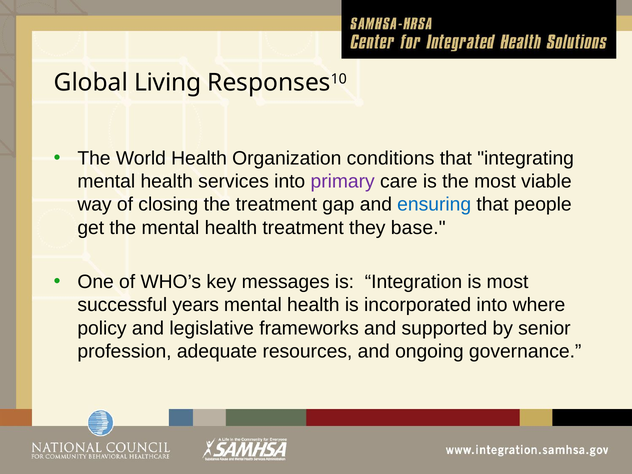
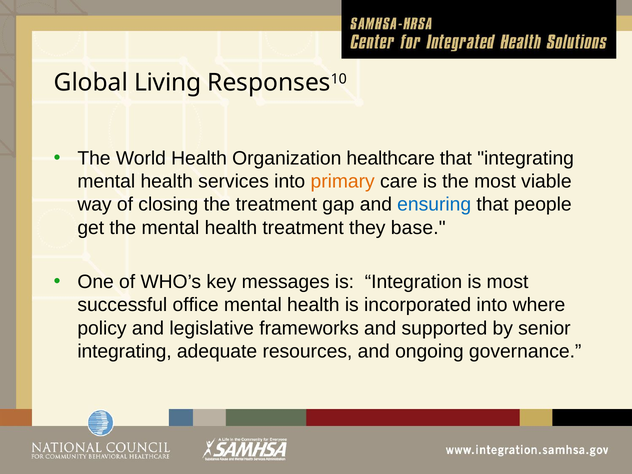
conditions: conditions -> healthcare
primary colour: purple -> orange
years: years -> office
profession at (125, 351): profession -> integrating
